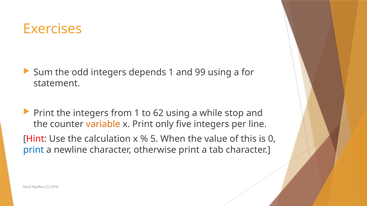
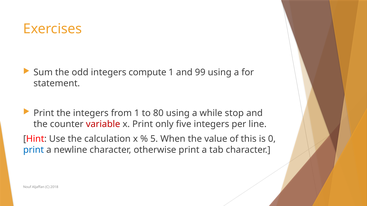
depends: depends -> compute
62: 62 -> 80
variable colour: orange -> red
